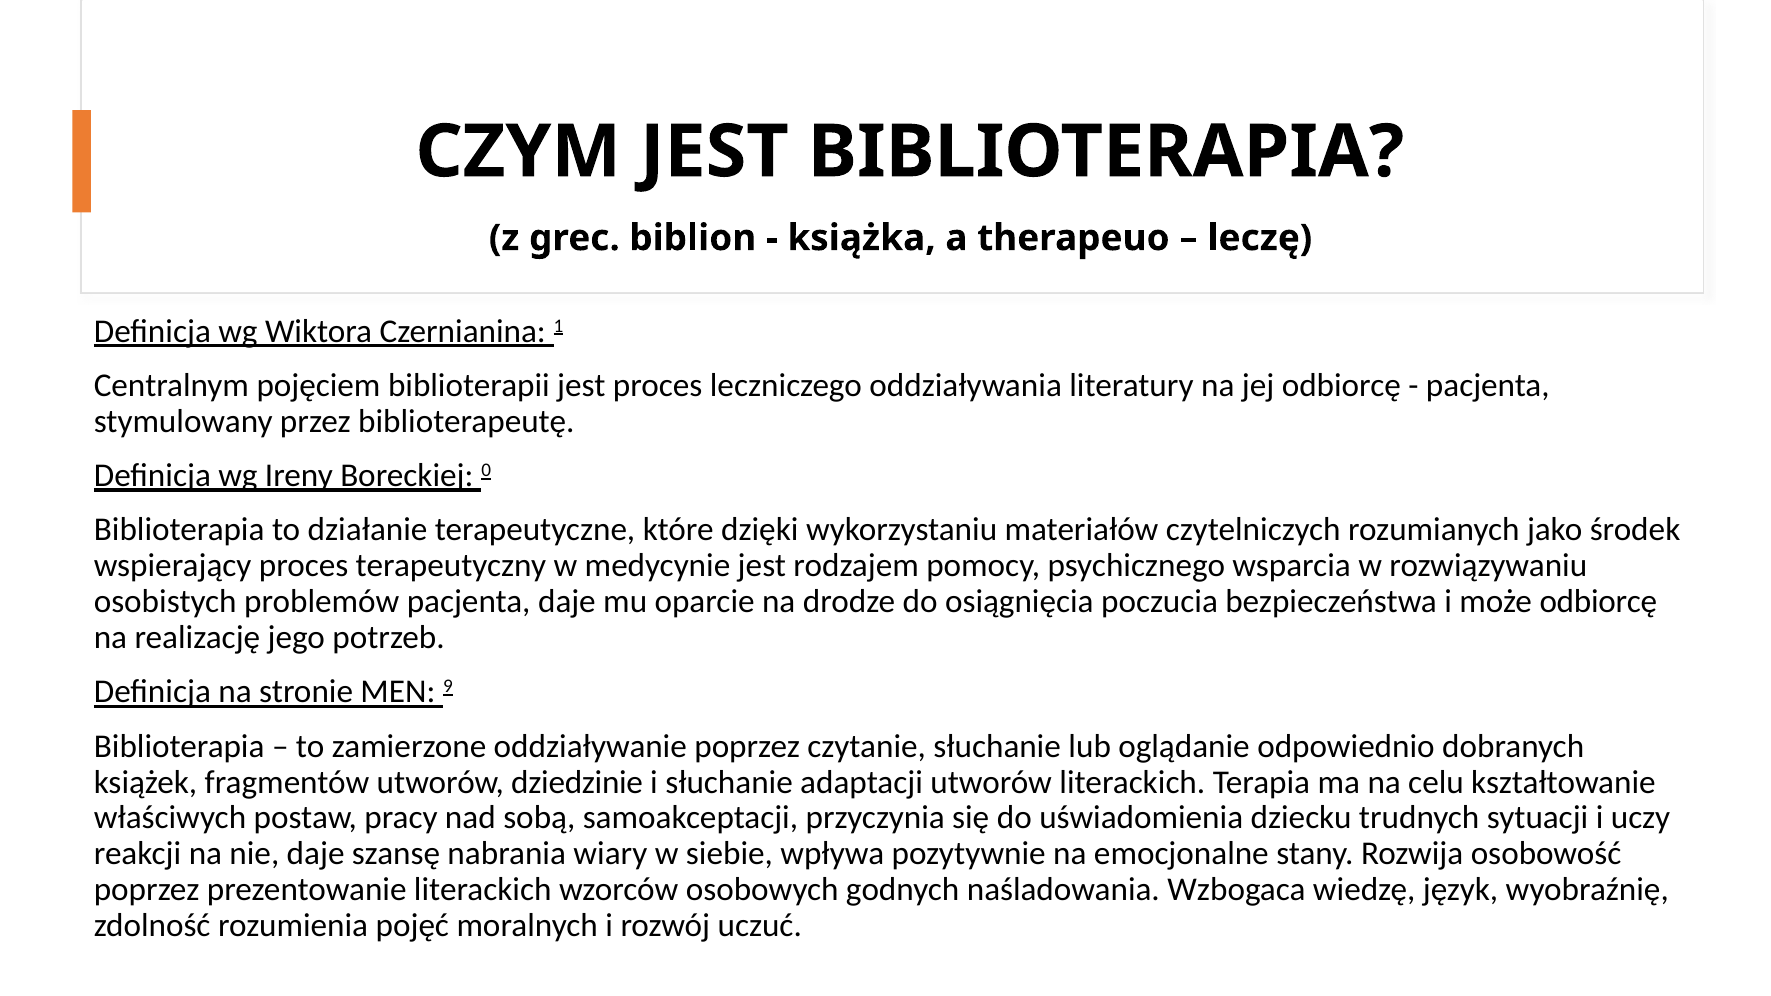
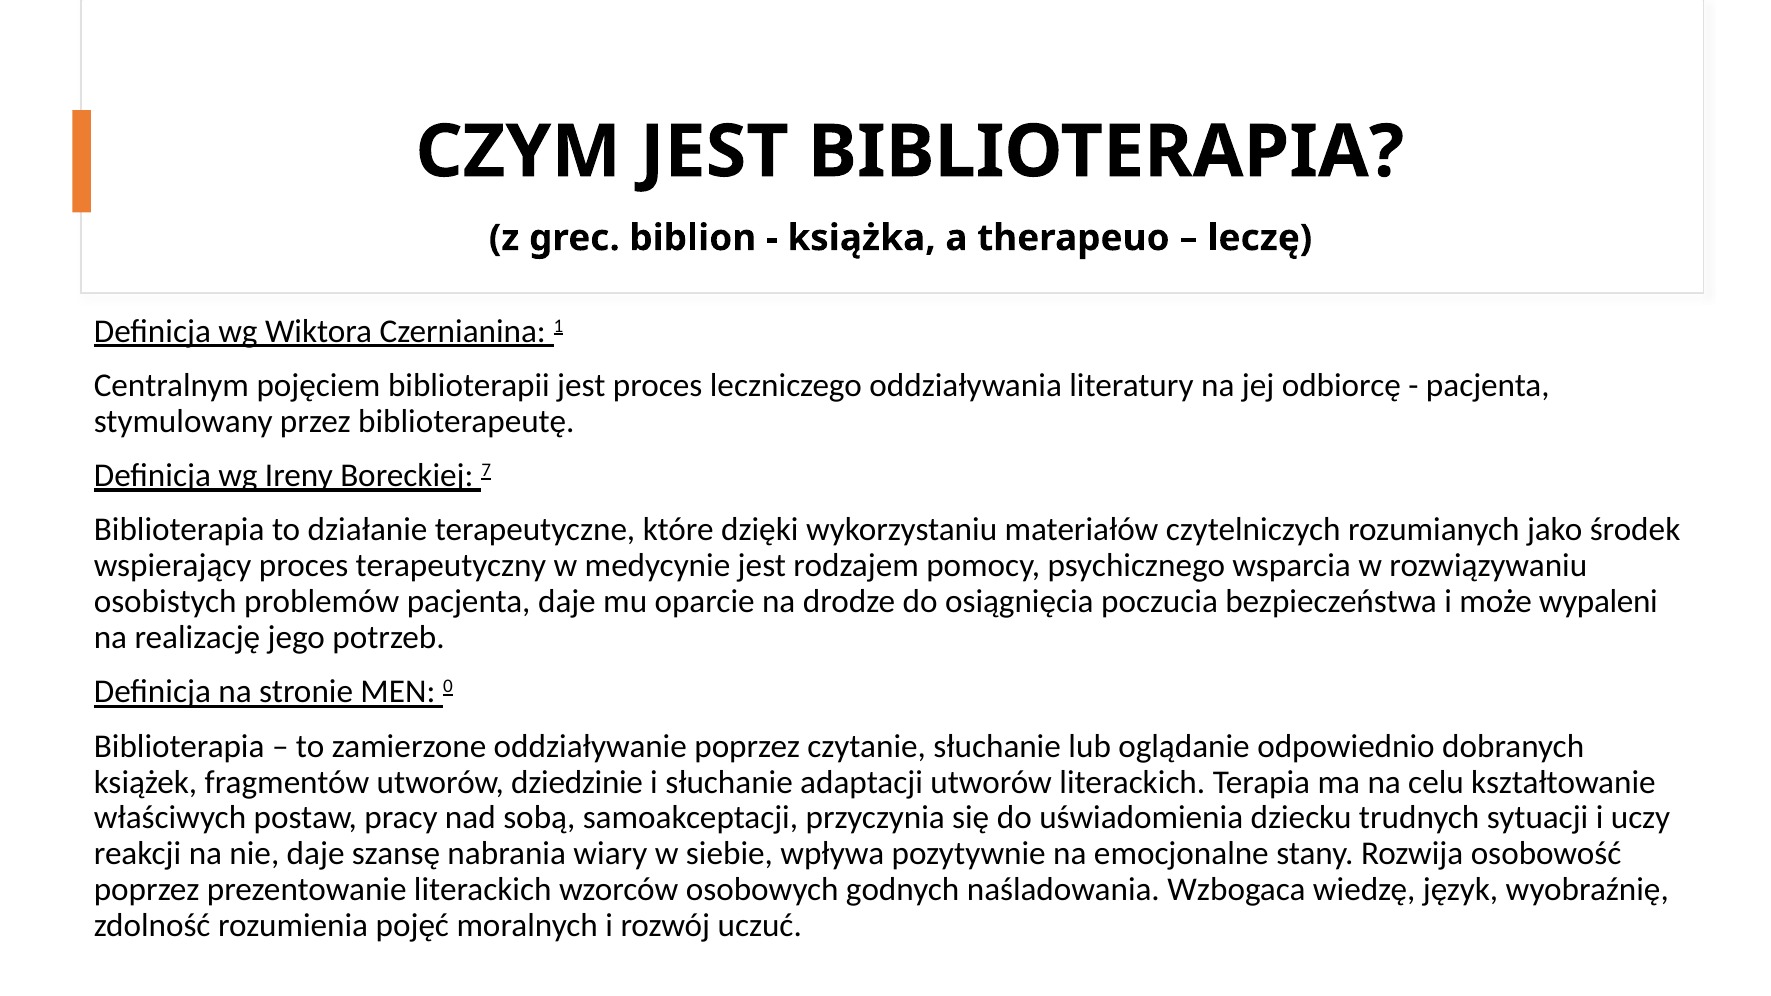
0: 0 -> 7
może odbiorcę: odbiorcę -> wypaleni
9: 9 -> 0
